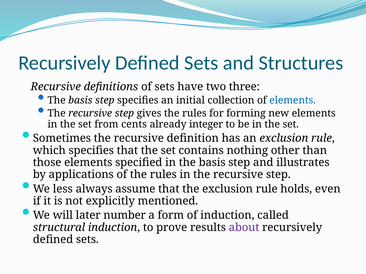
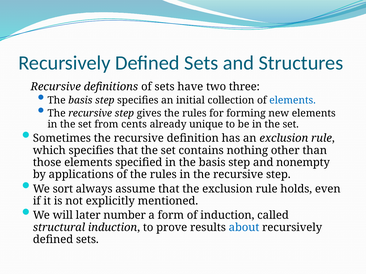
integer: integer -> unique
illustrates: illustrates -> nonempty
less: less -> sort
about colour: purple -> blue
